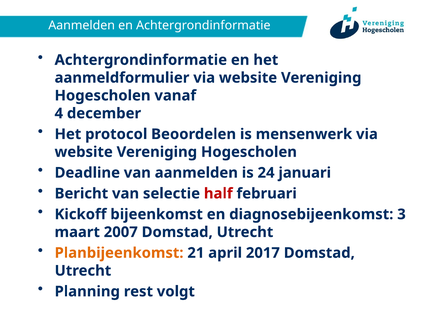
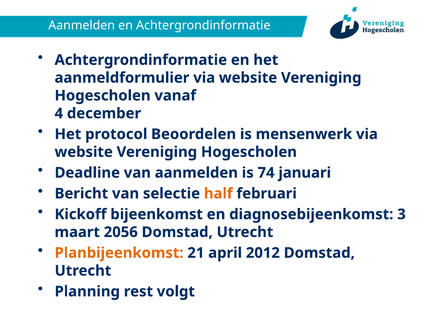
24: 24 -> 74
half colour: red -> orange
2007: 2007 -> 2056
2017: 2017 -> 2012
